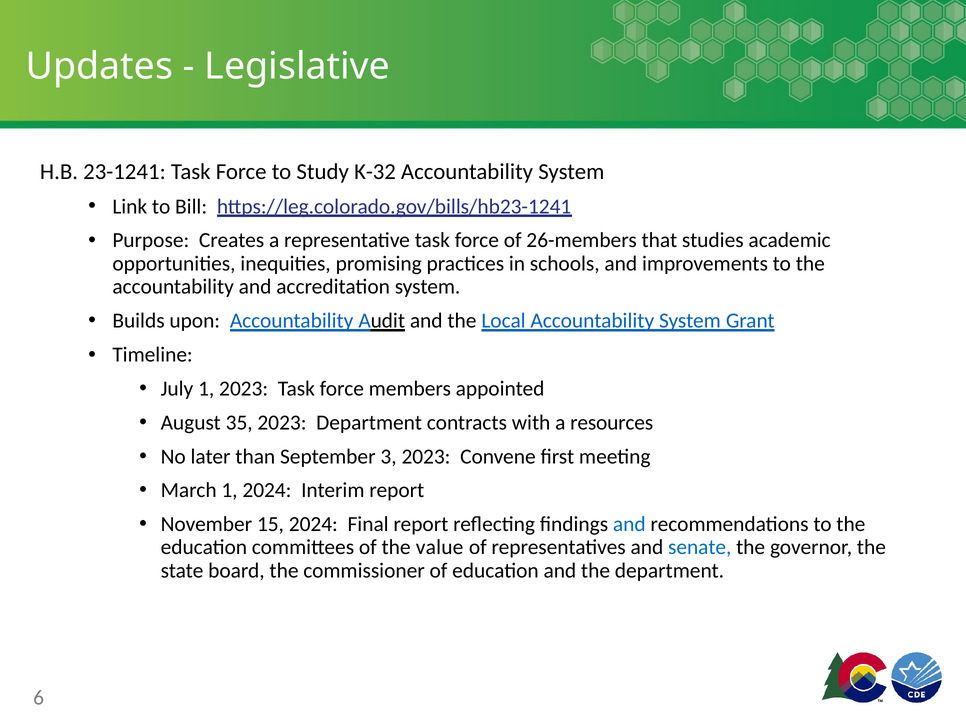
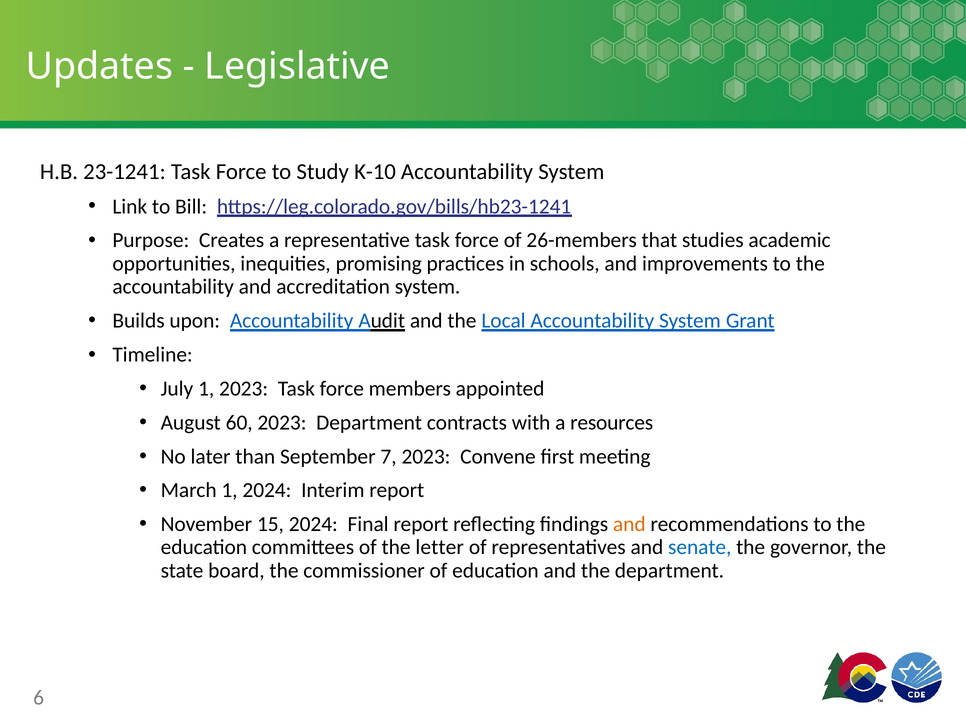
K-32: K-32 -> K-10
35: 35 -> 60
3: 3 -> 7
and at (629, 525) colour: blue -> orange
value: value -> letter
